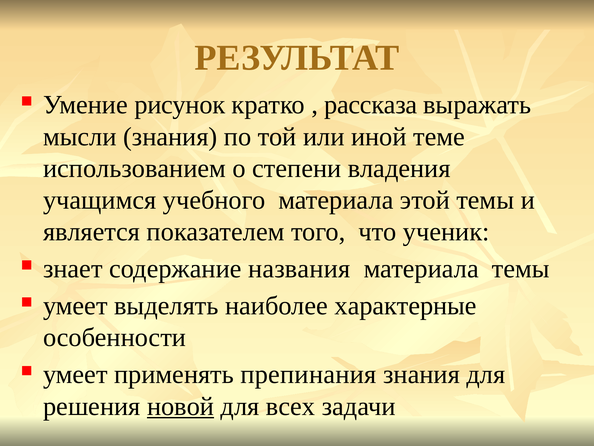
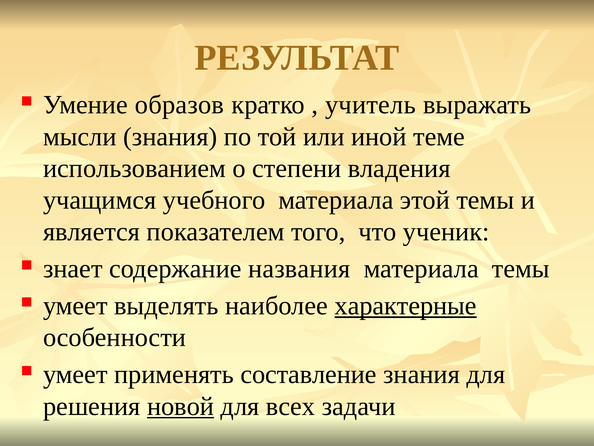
рисунок: рисунок -> образов
рассказа: рассказа -> учитель
характерные underline: none -> present
препинания: препинания -> составление
